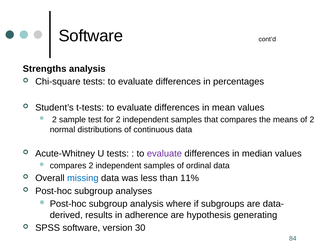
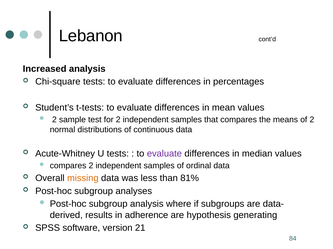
Software at (91, 36): Software -> Lebanon
Strengths: Strengths -> Increased
missing colour: blue -> orange
11%: 11% -> 81%
30: 30 -> 21
